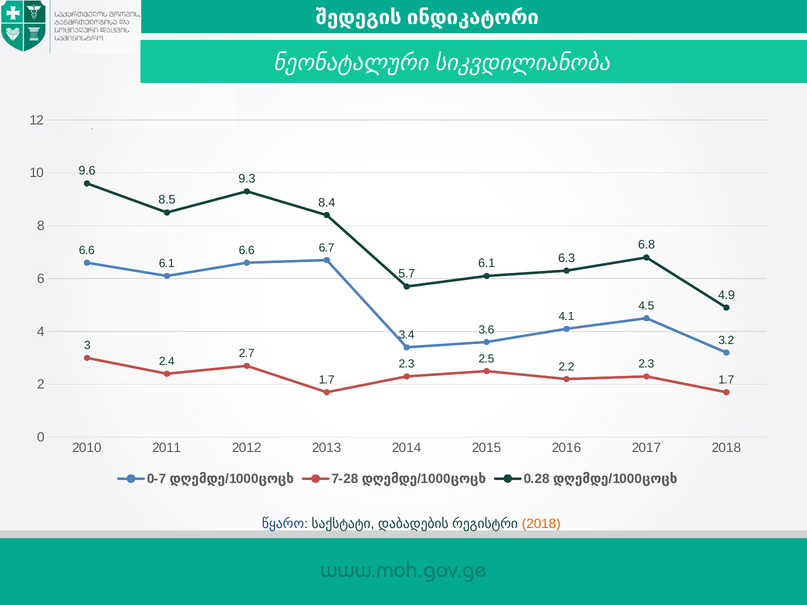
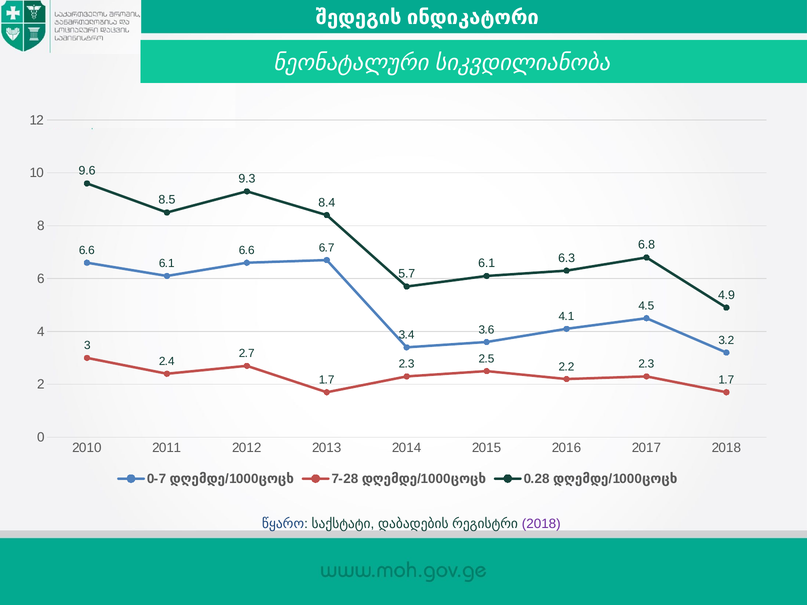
2018 at (541, 524) colour: orange -> purple
